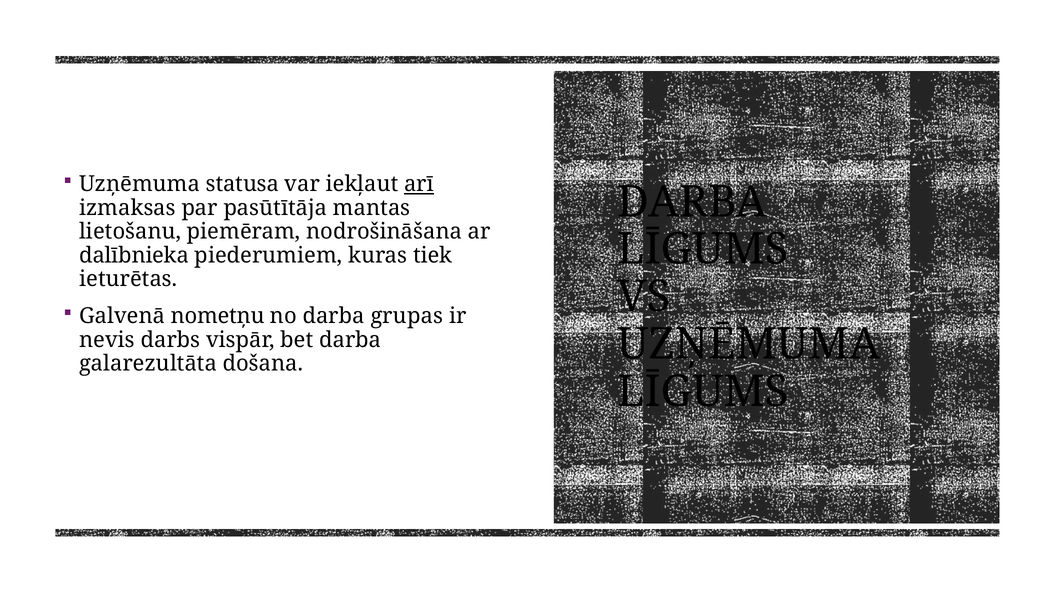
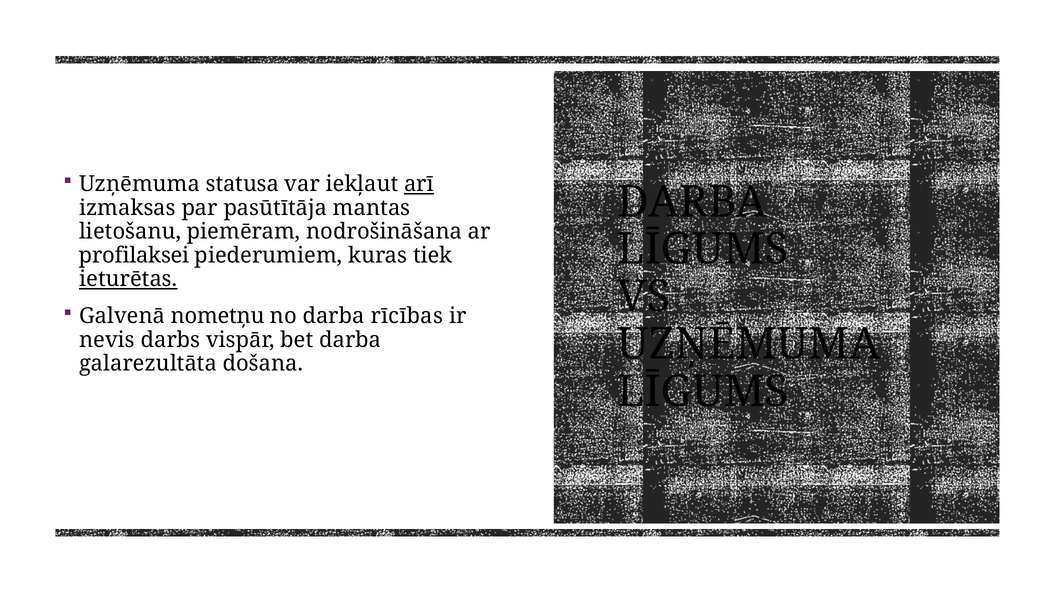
dalībnieka: dalībnieka -> profilaksei
ieturētas underline: none -> present
grupas: grupas -> rīcības
